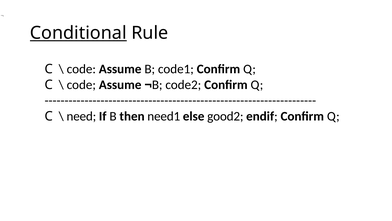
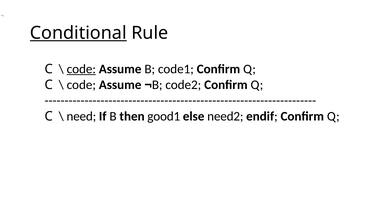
code at (81, 69) underline: none -> present
need1: need1 -> good1
good2: good2 -> need2
